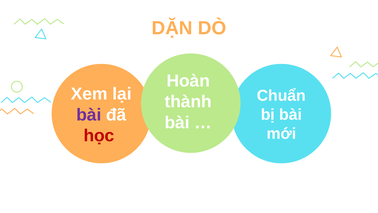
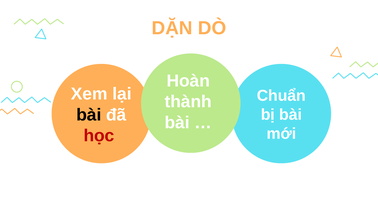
bài at (89, 115) colour: purple -> black
